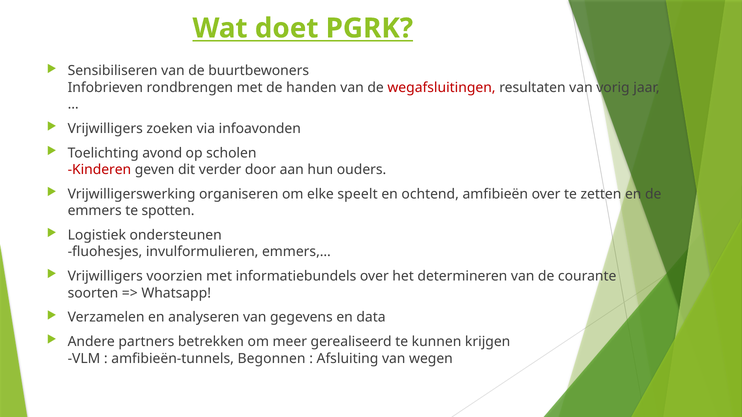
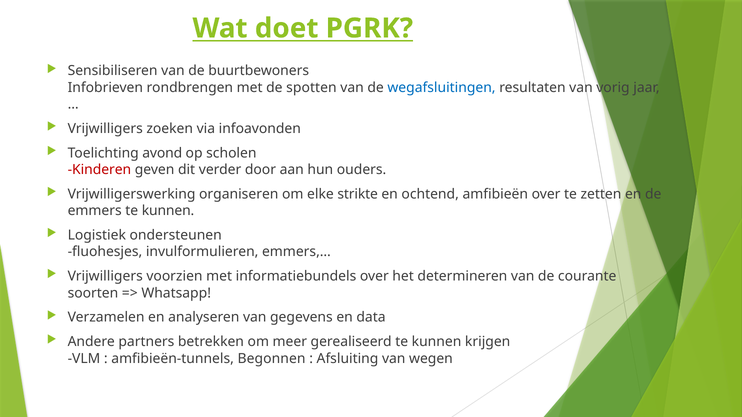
handen: handen -> spotten
wegafsluitingen colour: red -> blue
speelt: speelt -> strikte
emmers te spotten: spotten -> kunnen
